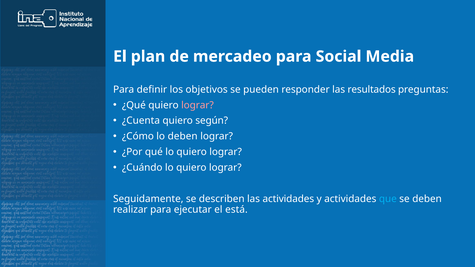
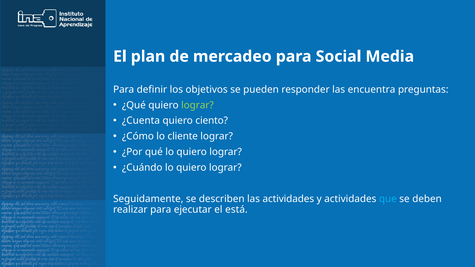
resultados: resultados -> encuentra
lograr at (197, 105) colour: pink -> light green
según: según -> ciento
lo deben: deben -> cliente
